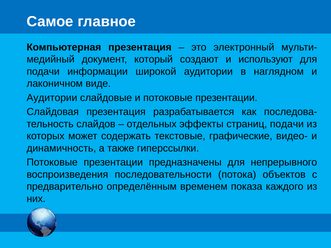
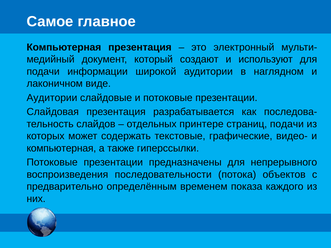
эффекты: эффекты -> принтере
динамичность at (61, 148): динамичность -> компьютерная
